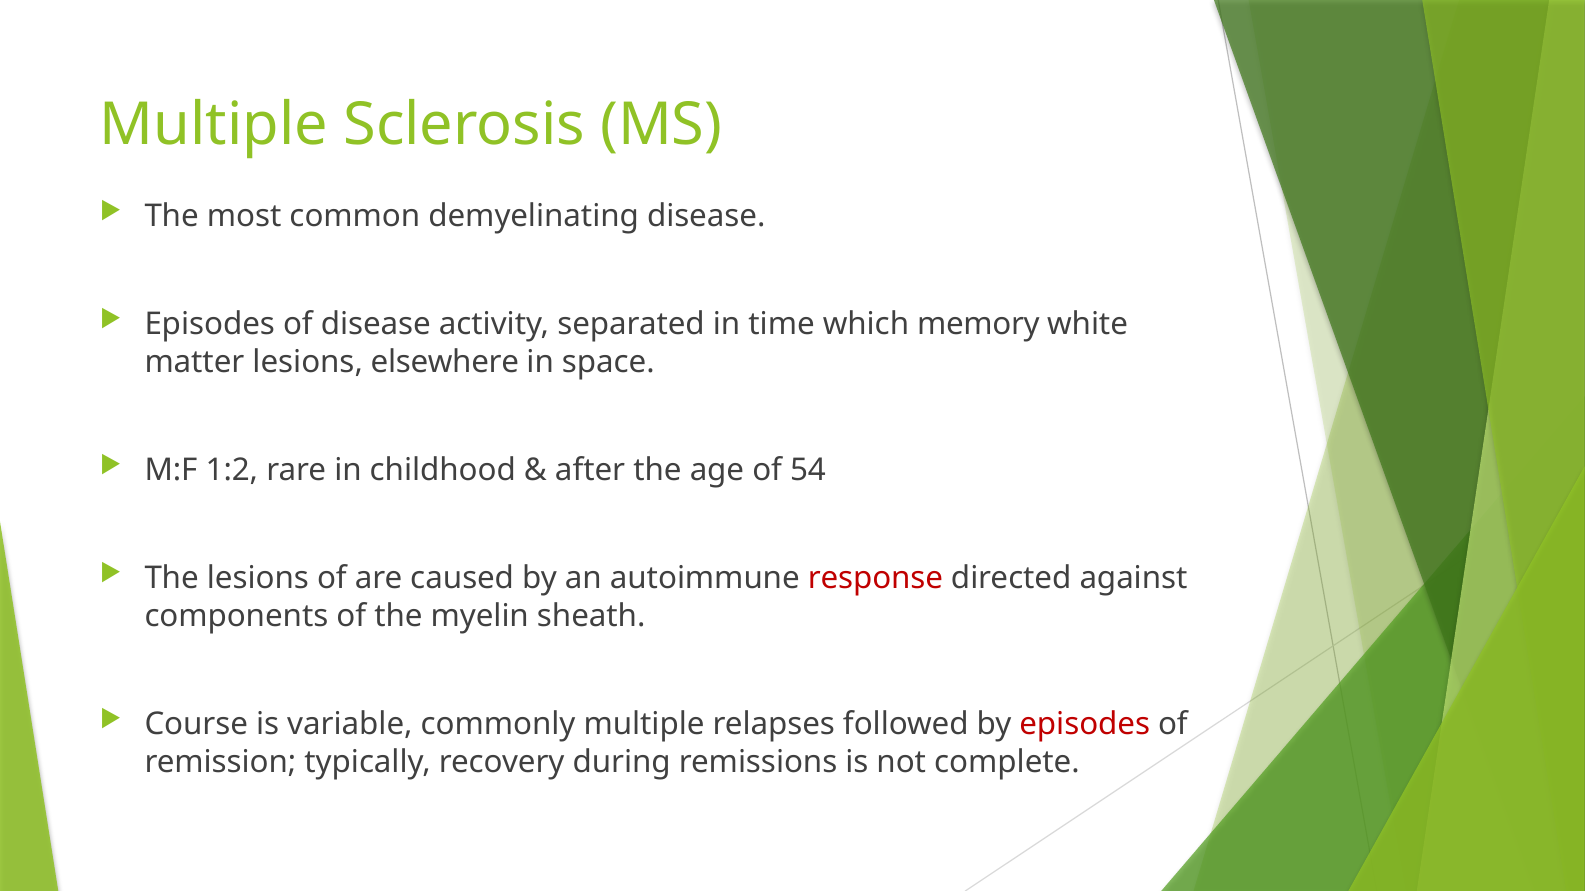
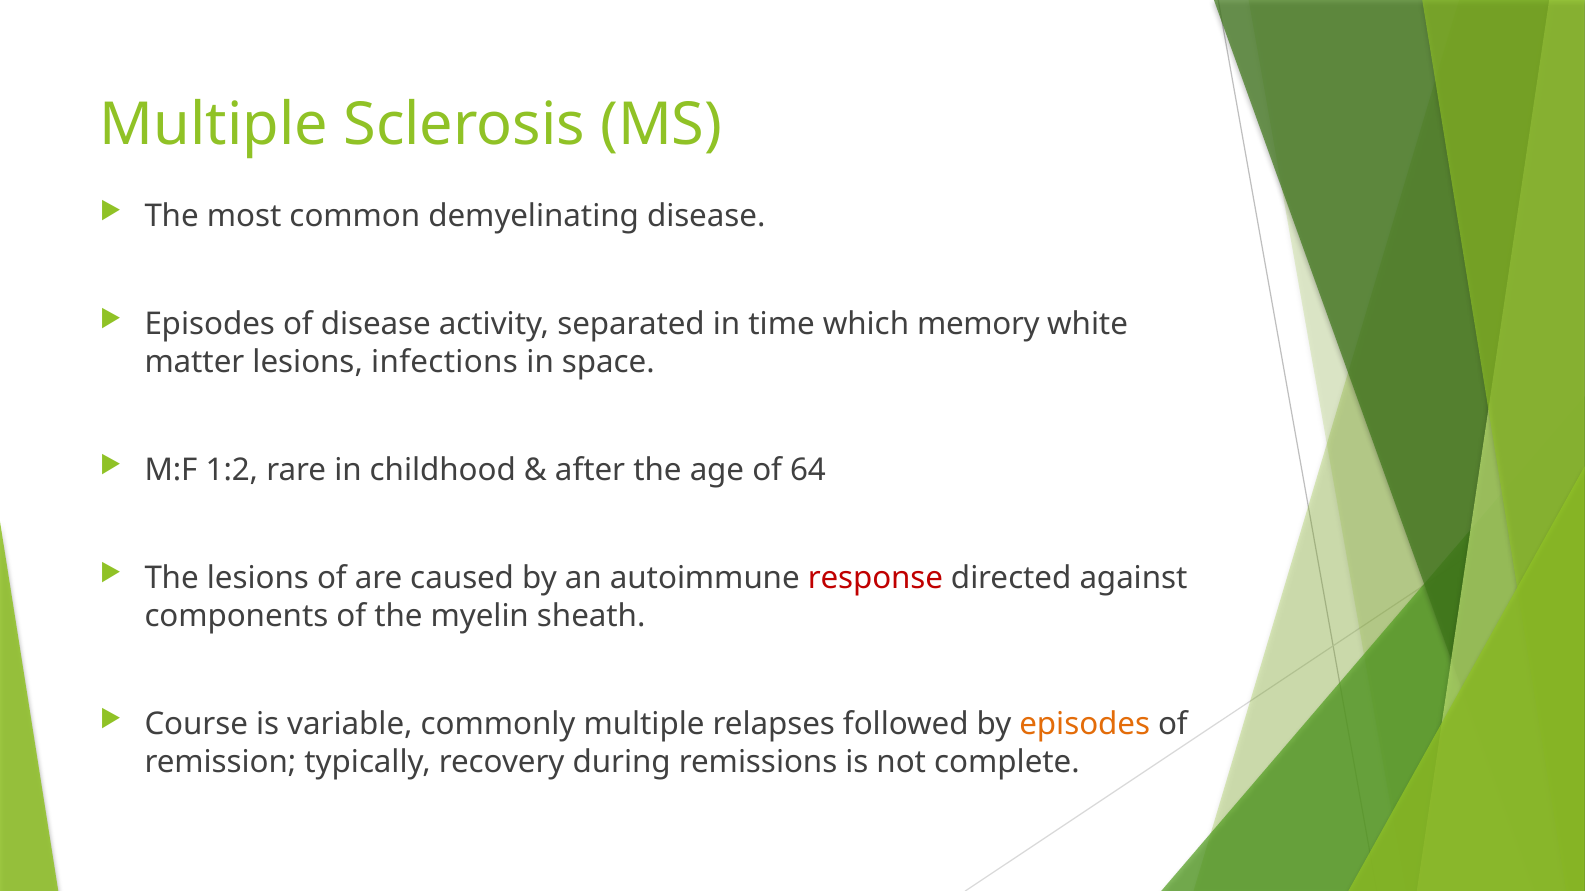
elsewhere: elsewhere -> infections
54: 54 -> 64
episodes at (1085, 725) colour: red -> orange
